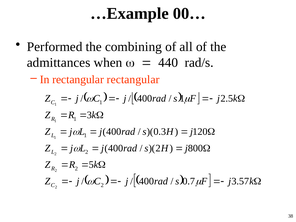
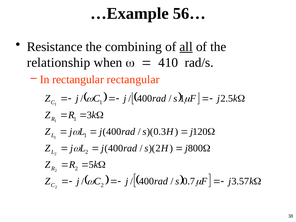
00…: 00… -> 56…
Performed: Performed -> Resistance
all underline: none -> present
admittances: admittances -> relationship
440: 440 -> 410
